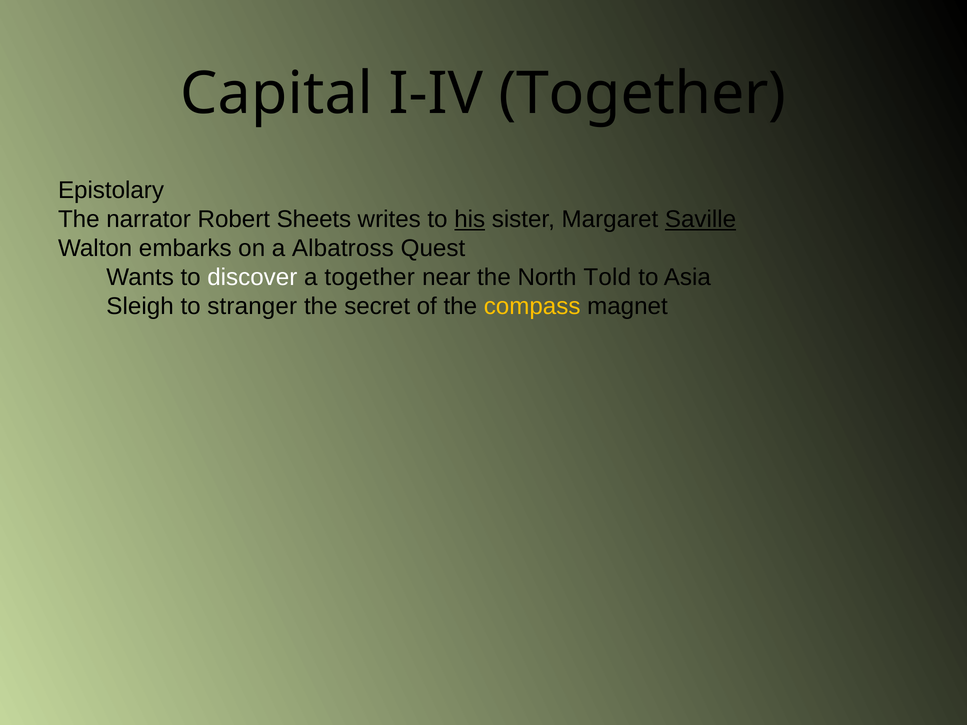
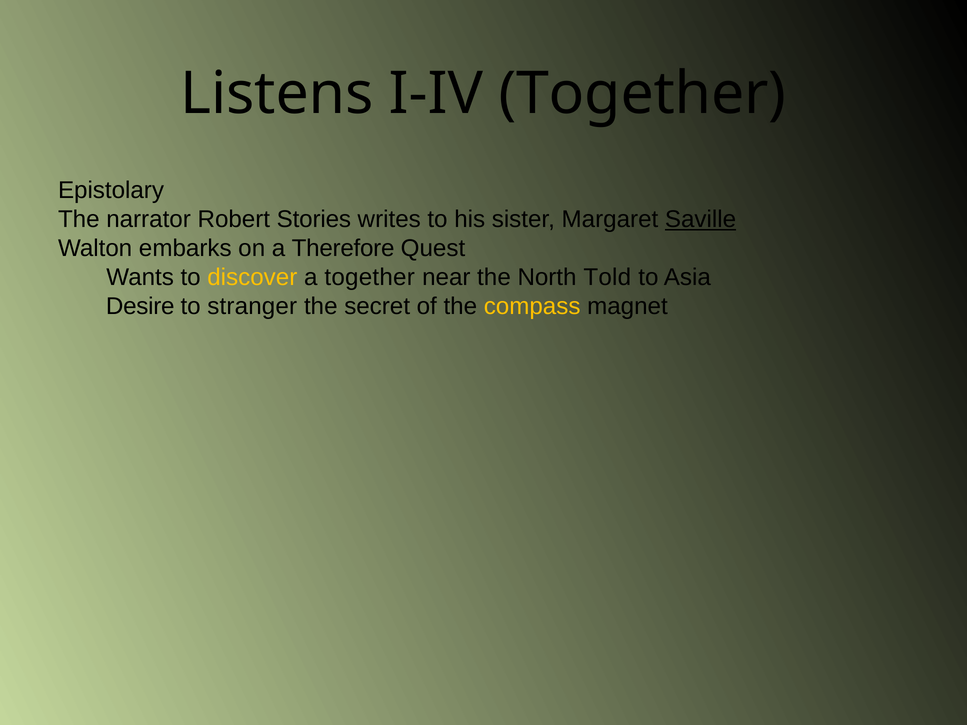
Capital: Capital -> Listens
Sheets: Sheets -> Stories
his underline: present -> none
Albatross: Albatross -> Therefore
discover colour: white -> yellow
Sleigh: Sleigh -> Desire
